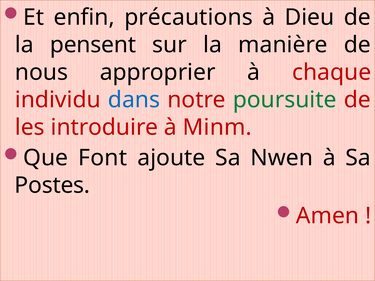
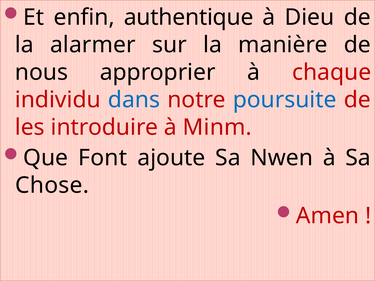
précautions: précautions -> authentique
pensent: pensent -> alarmer
poursuite colour: green -> blue
Postes: Postes -> Chose
